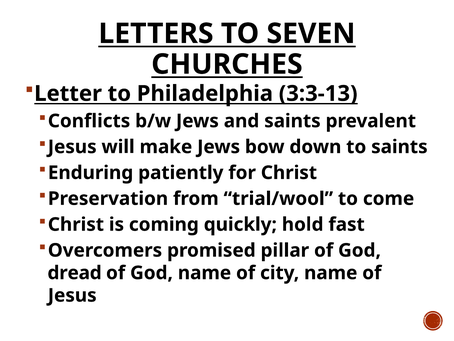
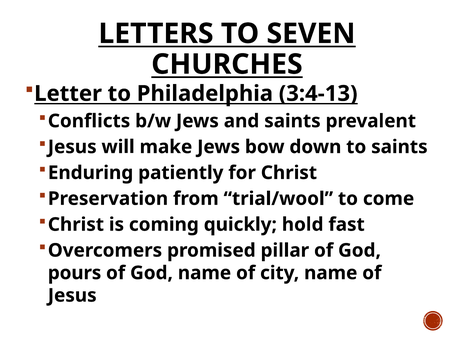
3:3-13: 3:3-13 -> 3:4-13
dread: dread -> pours
